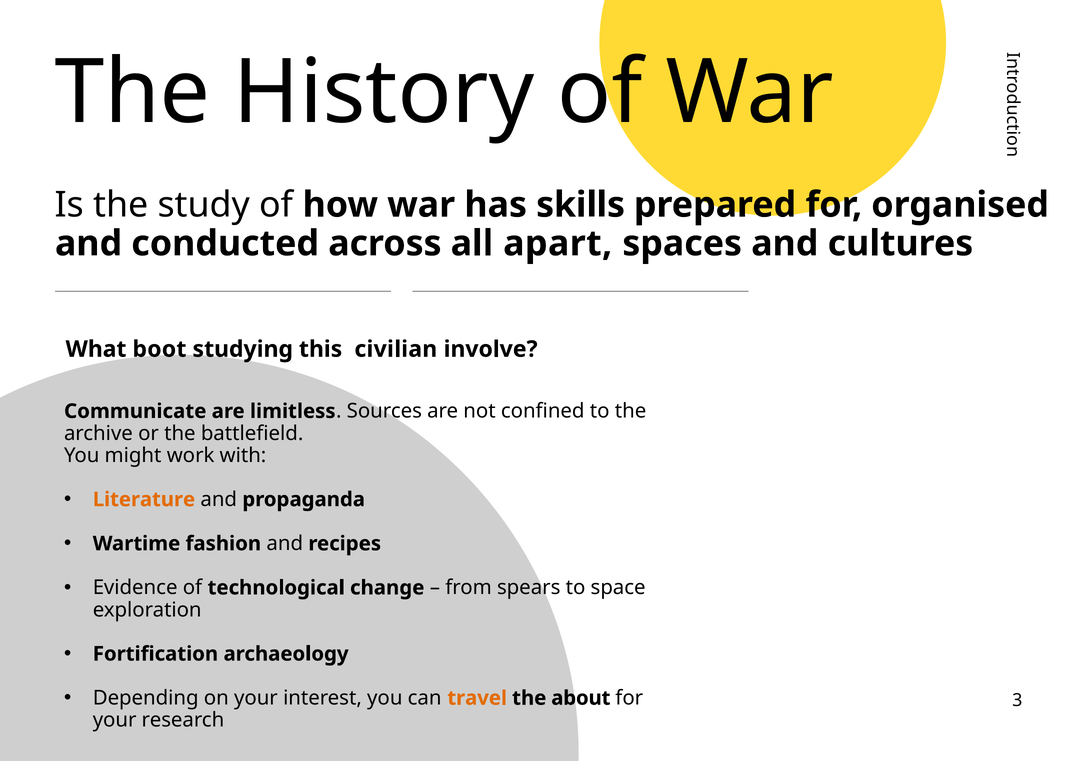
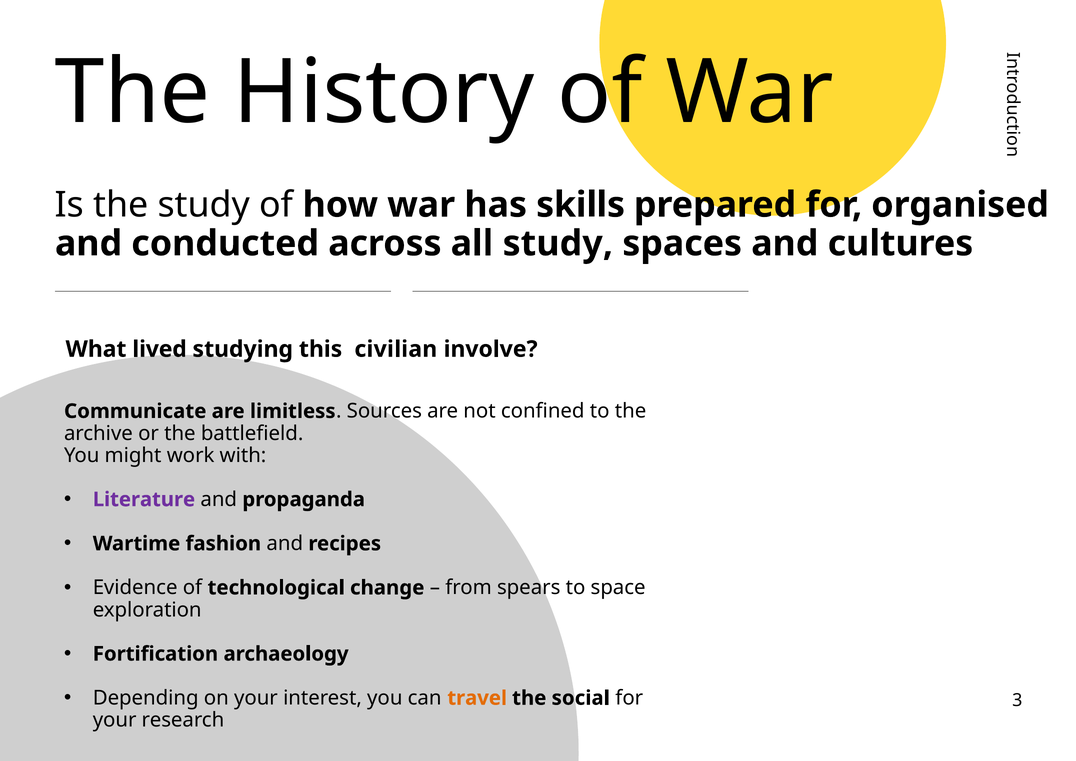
all apart: apart -> study
boot: boot -> lived
Literature colour: orange -> purple
about: about -> social
